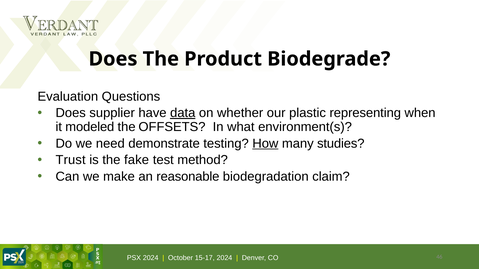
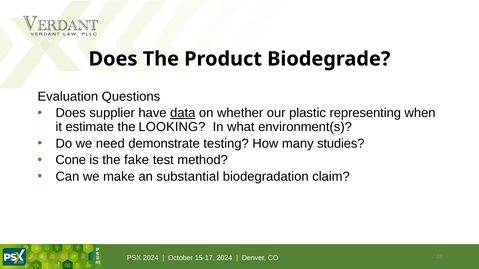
modeled: modeled -> estimate
OFFSETS: OFFSETS -> LOOKING
How underline: present -> none
Trust: Trust -> Cone
reasonable: reasonable -> substantial
